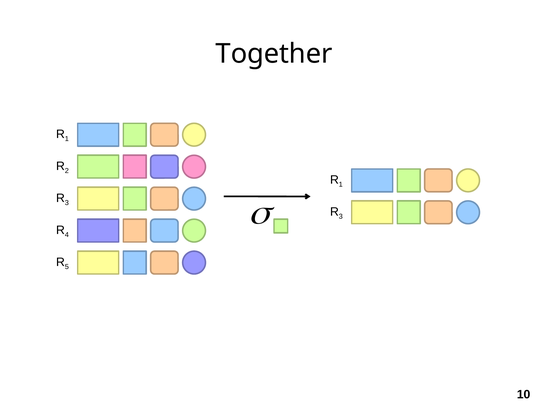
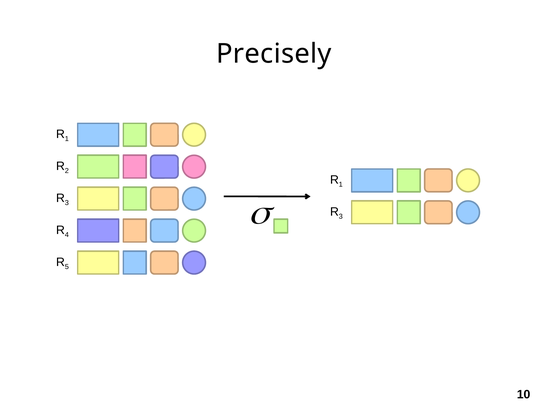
Together: Together -> Precisely
